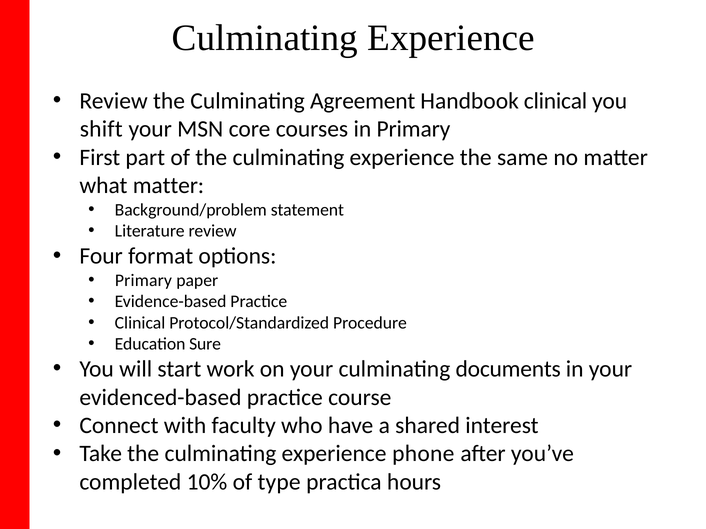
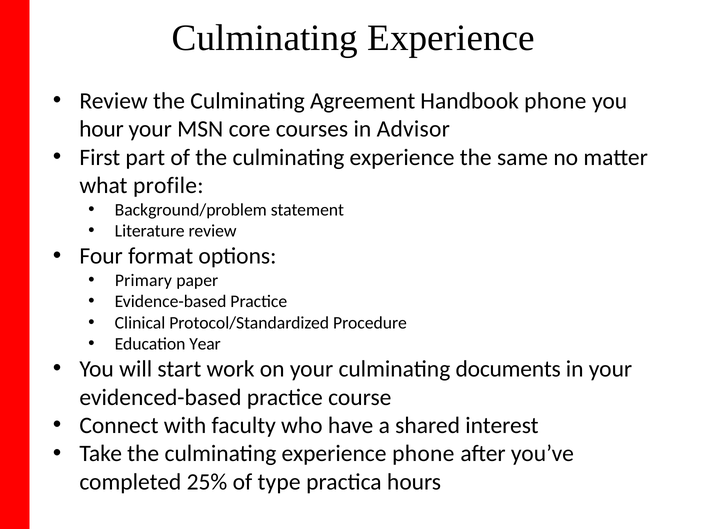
Handbook clinical: clinical -> phone
shift: shift -> hour
in Primary: Primary -> Advisor
what matter: matter -> profile
Sure: Sure -> Year
10%: 10% -> 25%
